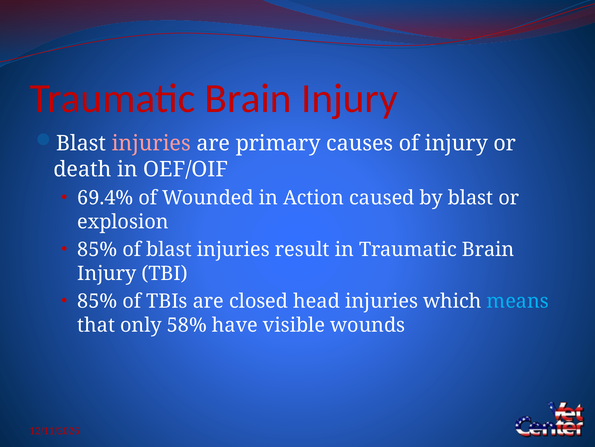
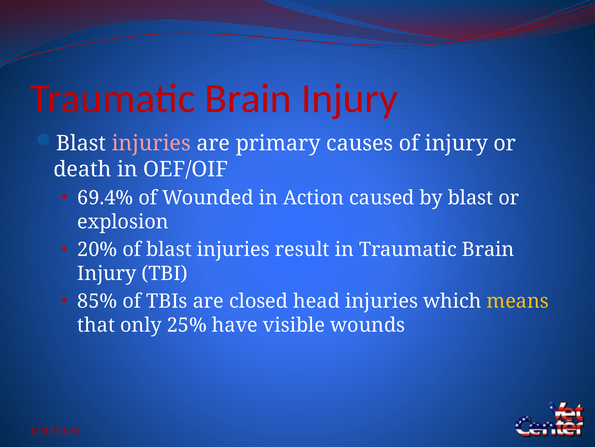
85% at (97, 249): 85% -> 20%
means colour: light blue -> yellow
58%: 58% -> 25%
